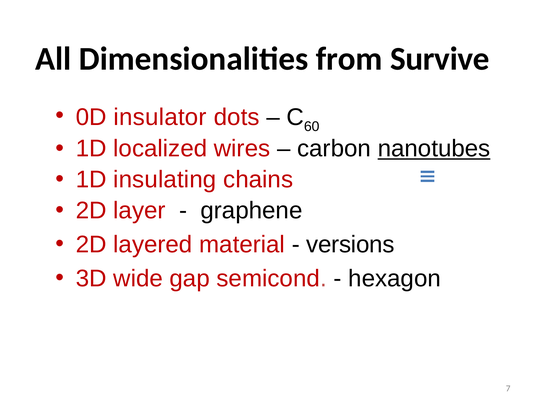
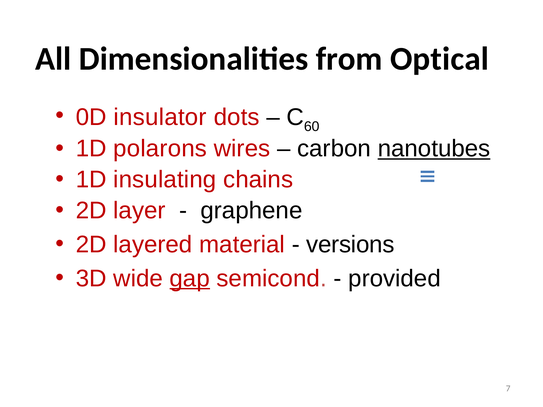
Survive: Survive -> Optical
localized: localized -> polarons
gap underline: none -> present
hexagon: hexagon -> provided
